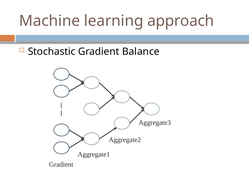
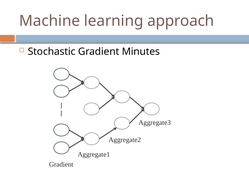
Balance: Balance -> Minutes
